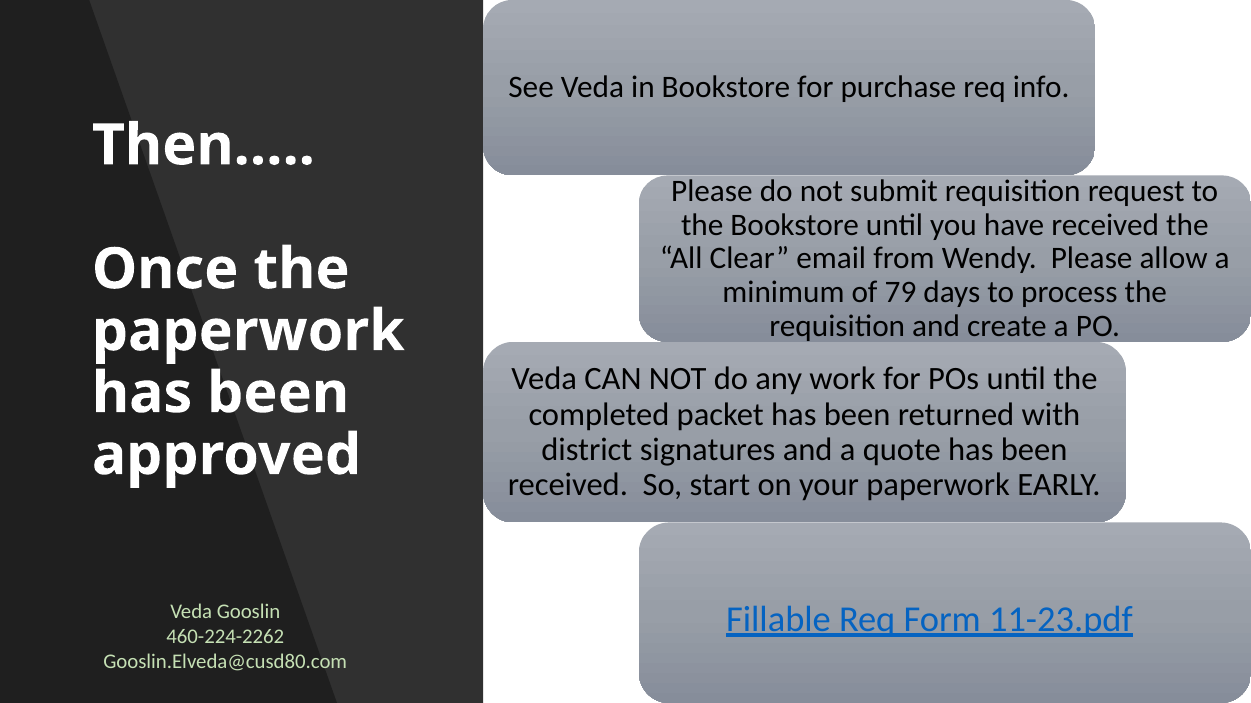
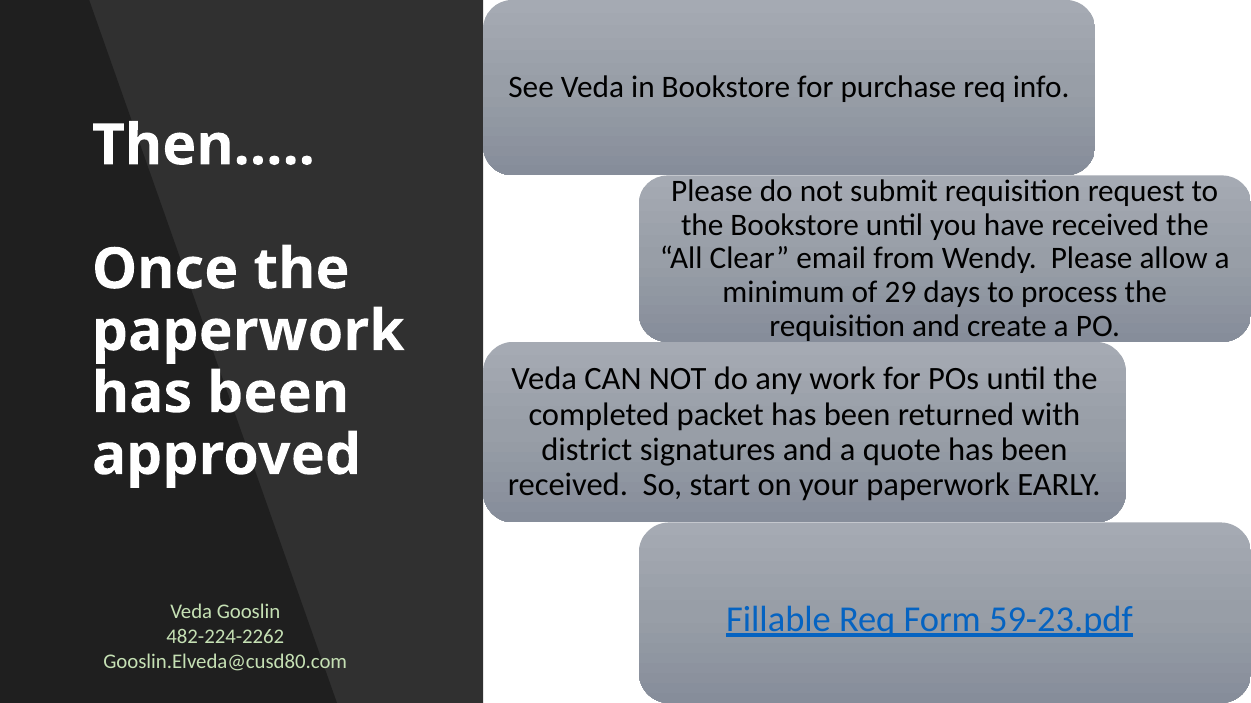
79: 79 -> 29
11-23.pdf: 11-23.pdf -> 59-23.pdf
460-224-2262: 460-224-2262 -> 482-224-2262
